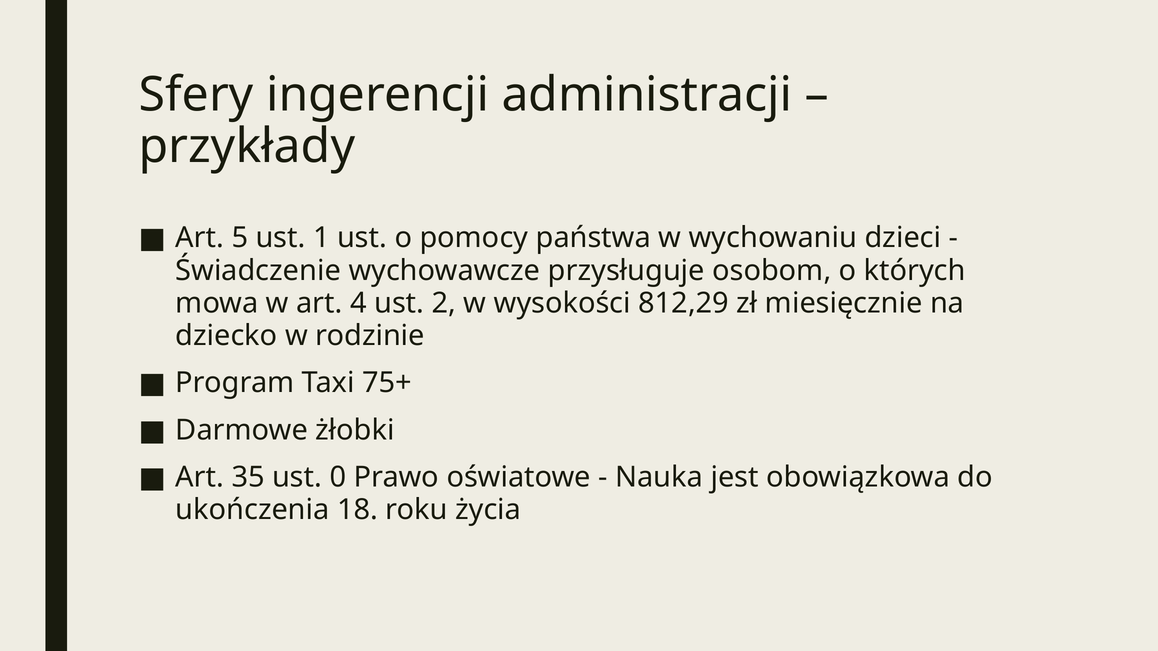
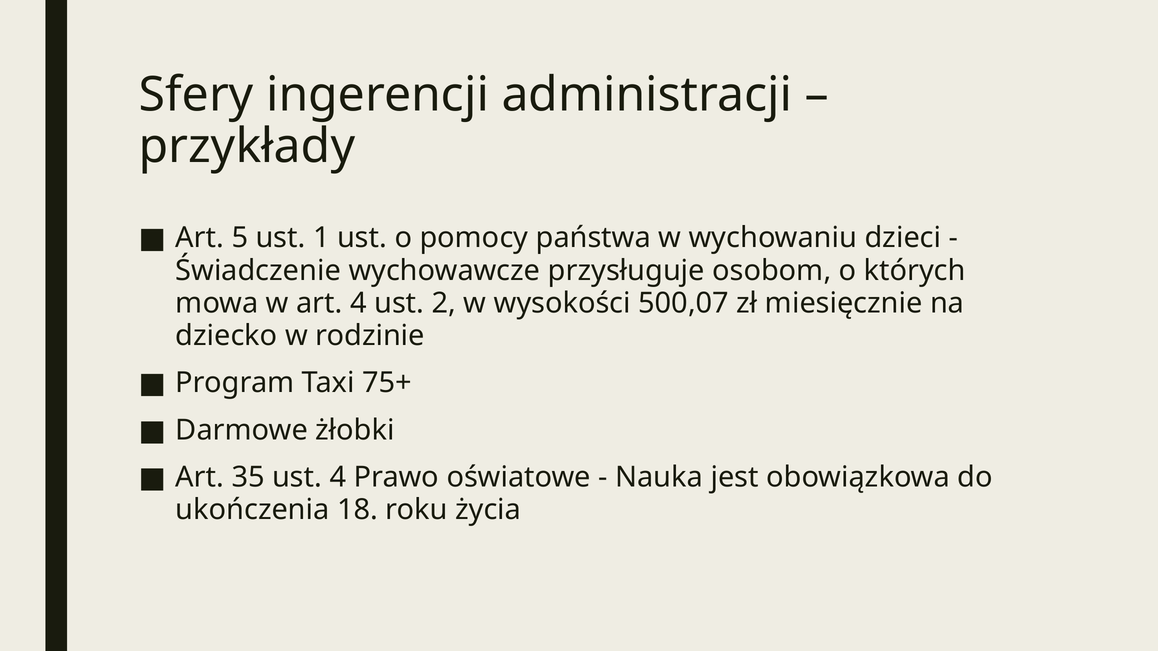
812,29: 812,29 -> 500,07
ust 0: 0 -> 4
